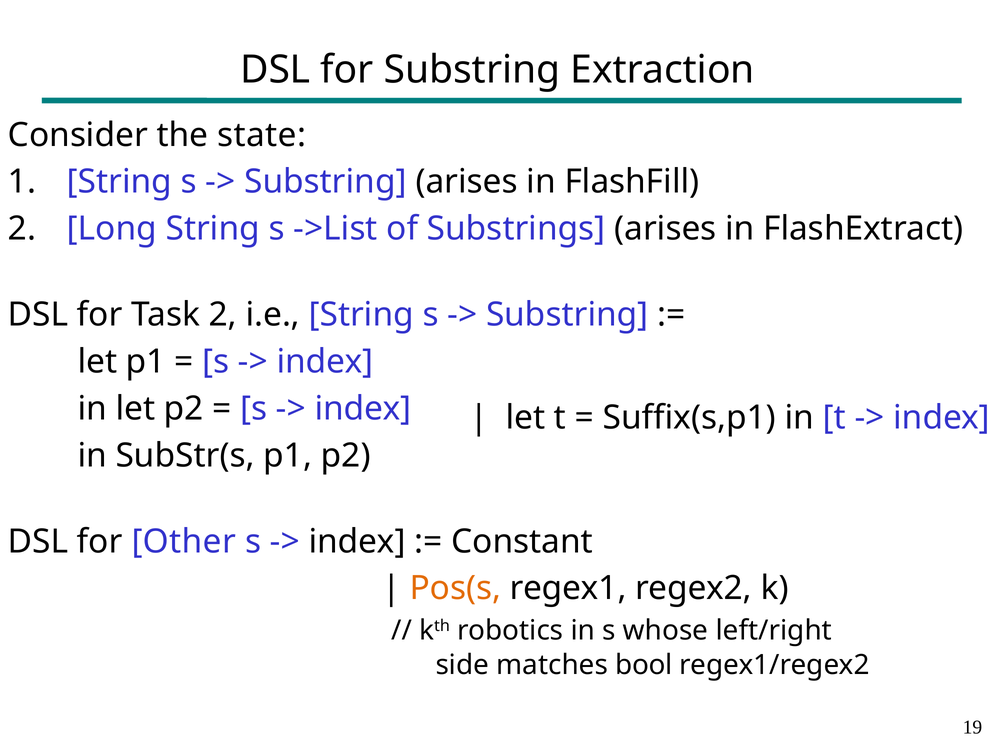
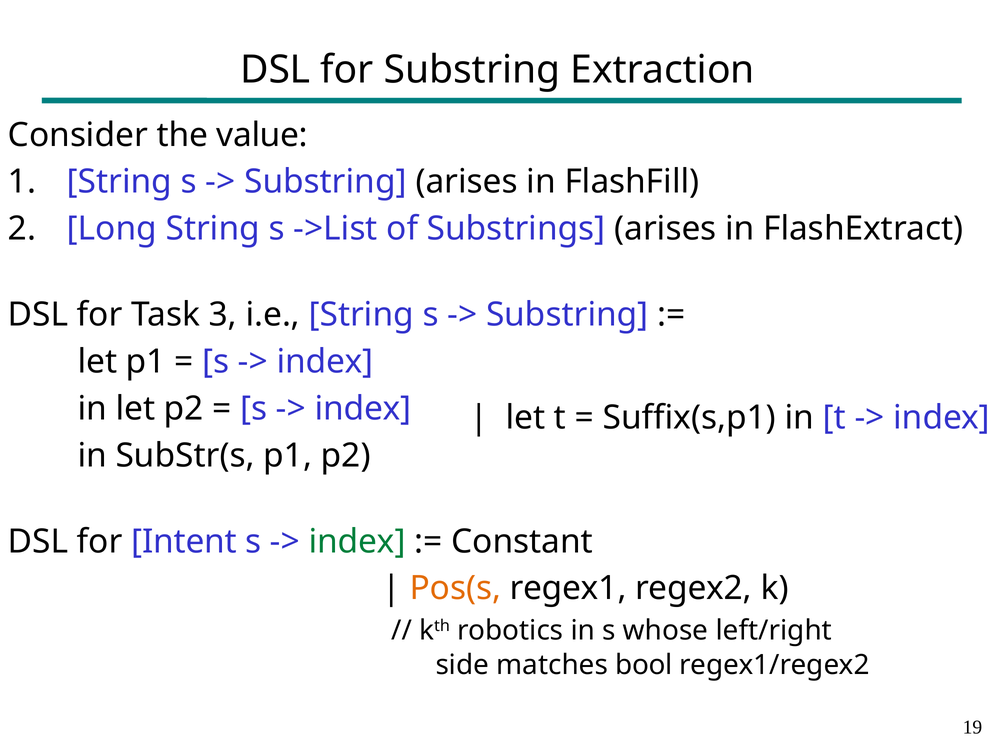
state: state -> value
Task 2: 2 -> 3
Other: Other -> Intent
index at (357, 541) colour: black -> green
